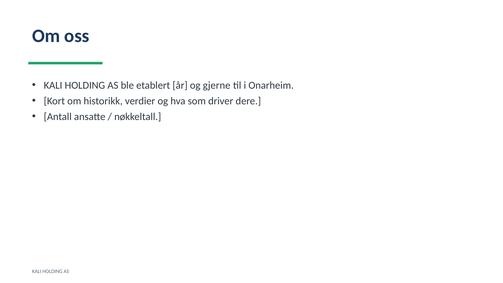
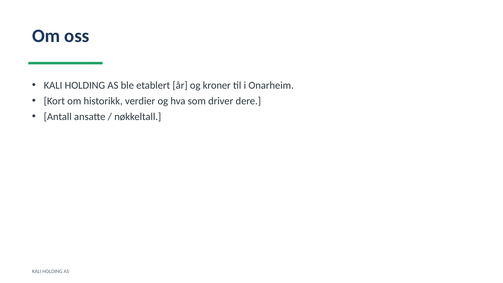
gjerne: gjerne -> kroner
